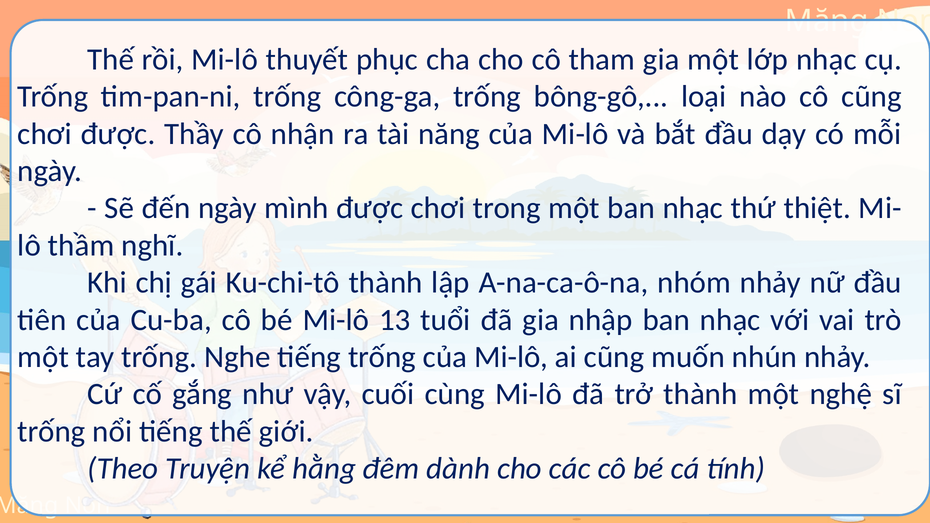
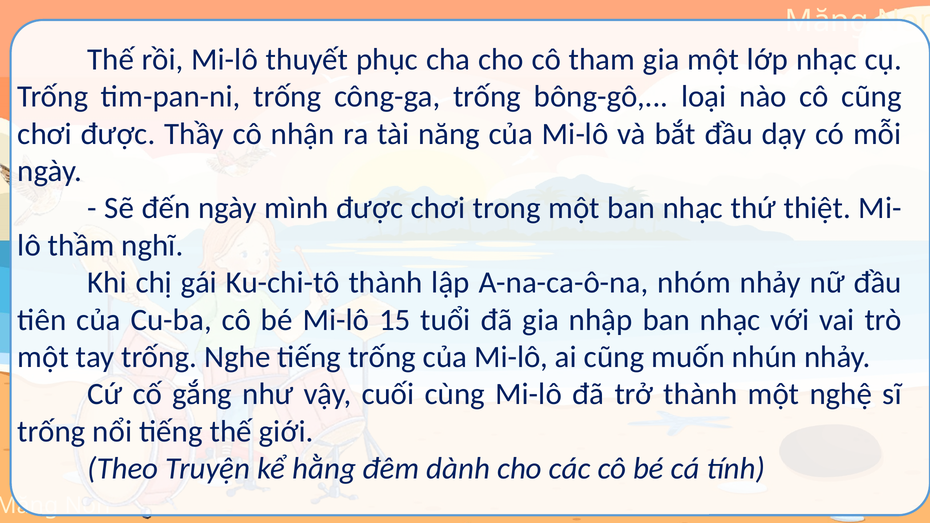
13: 13 -> 15
